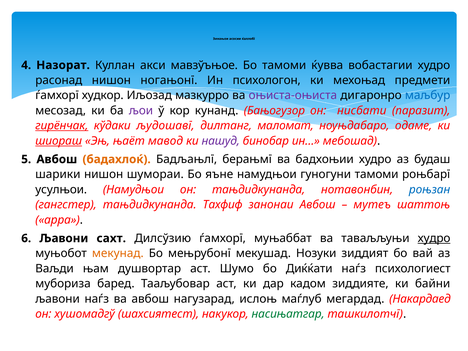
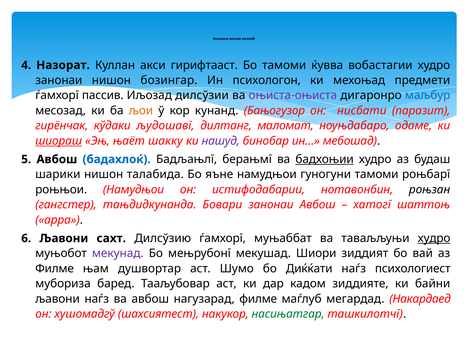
мавзўъњое: мавзўъњое -> гирифтааст
расонад at (59, 80): расонад -> занонаи
ногањонї: ногањонї -> бозингар
худкор: худкор -> пассив
мазкурро: мазкурро -> дилсўзии
љои colour: purple -> orange
гирёнчак underline: present -> none
мавод: мавод -> шакку
бадахлоќ colour: orange -> blue
бадхоњии underline: none -> present
шумораи: шумораи -> талабида
усулњои: усулњои -> роњњои
он тањдидкунанда: тањдидкунанда -> истифодабарии
роњзан colour: blue -> black
Тахфиф: Тахфиф -> Бовари
мутеъ: мутеъ -> хатогї
мекунад colour: orange -> purple
Нозуки: Нозуки -> Шиори
Ваљди at (54, 269): Ваљди -> Филме
нагузарад ислоњ: ислоњ -> филме
